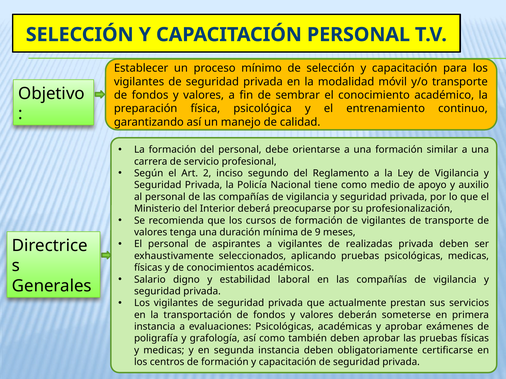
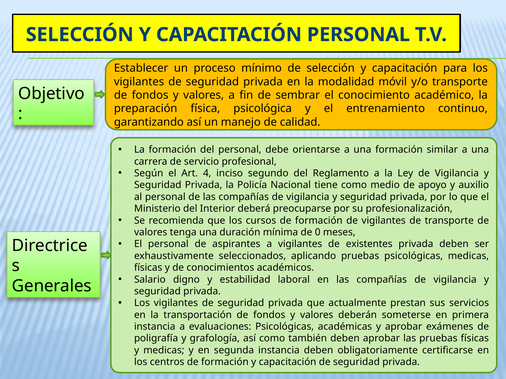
2: 2 -> 4
9: 9 -> 0
realizadas: realizadas -> existentes
